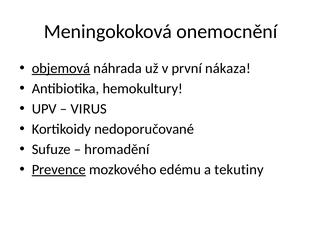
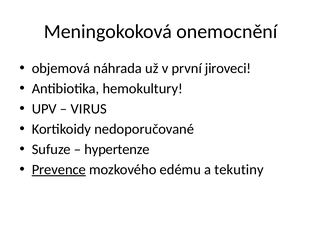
objemová underline: present -> none
nákaza: nákaza -> jiroveci
hromadění: hromadění -> hypertenze
